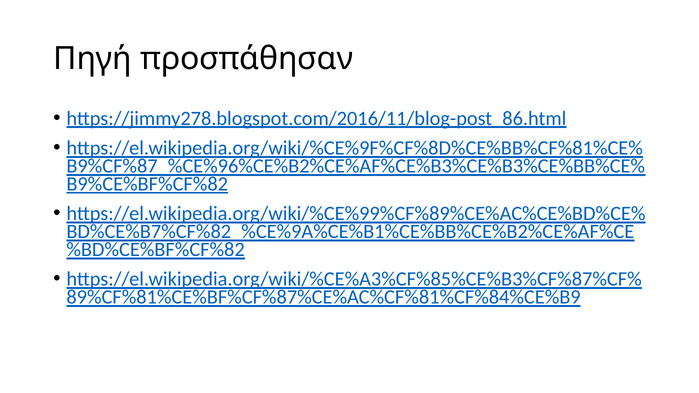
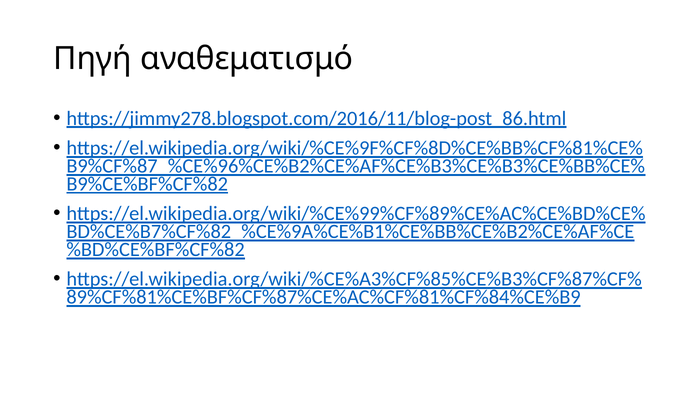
προσπάθησαν: προσπάθησαν -> αναθεματισμό
